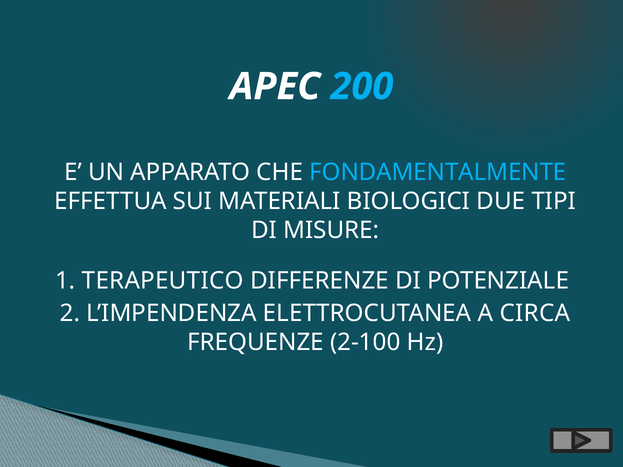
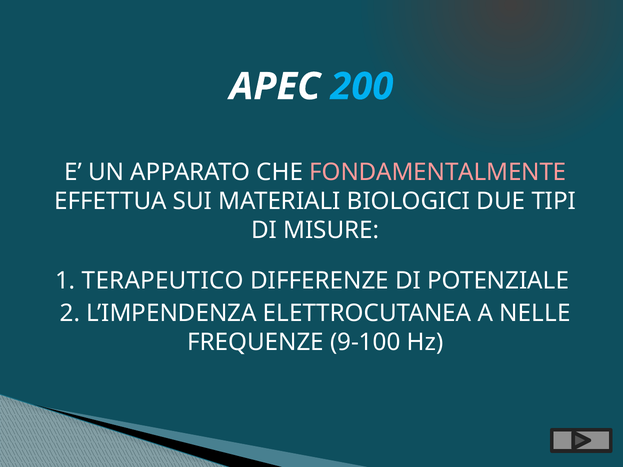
FONDAMENTALMENTE colour: light blue -> pink
CIRCA: CIRCA -> NELLE
2-100: 2-100 -> 9-100
